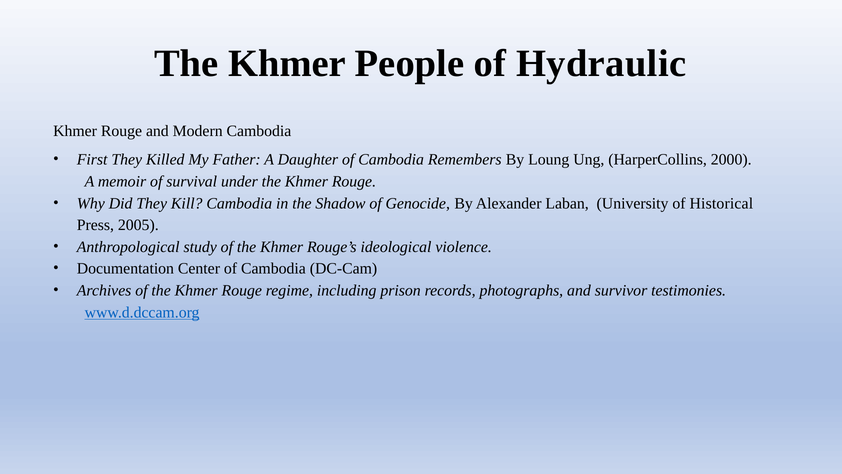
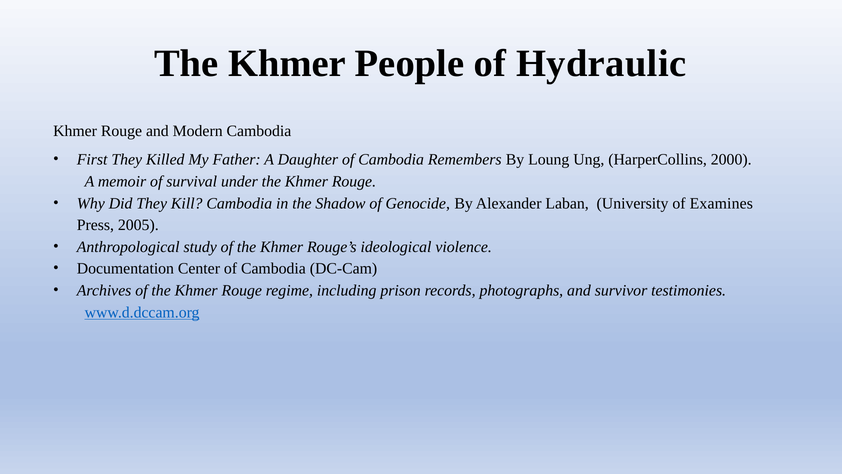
Historical: Historical -> Examines
